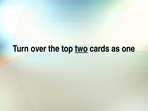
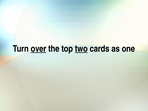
over underline: none -> present
